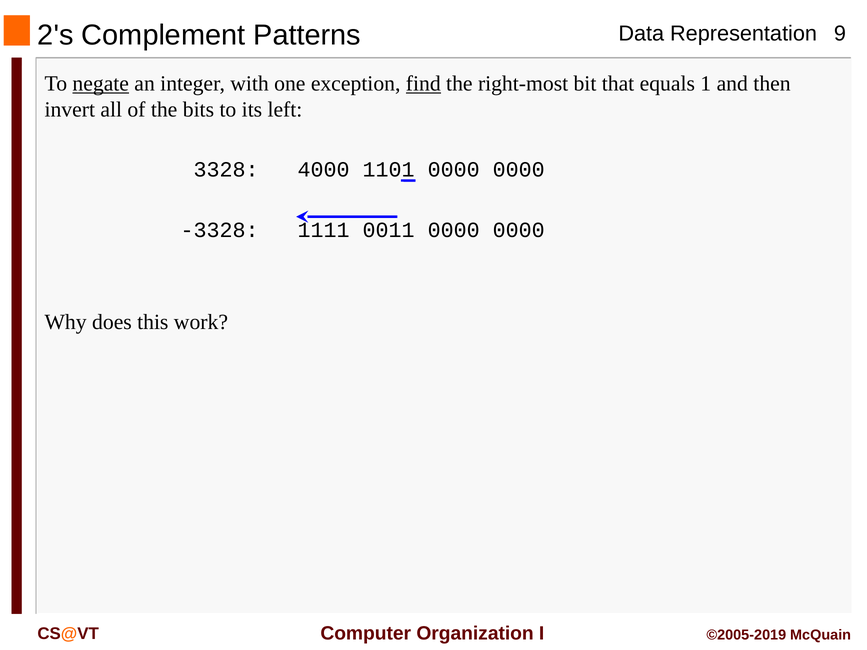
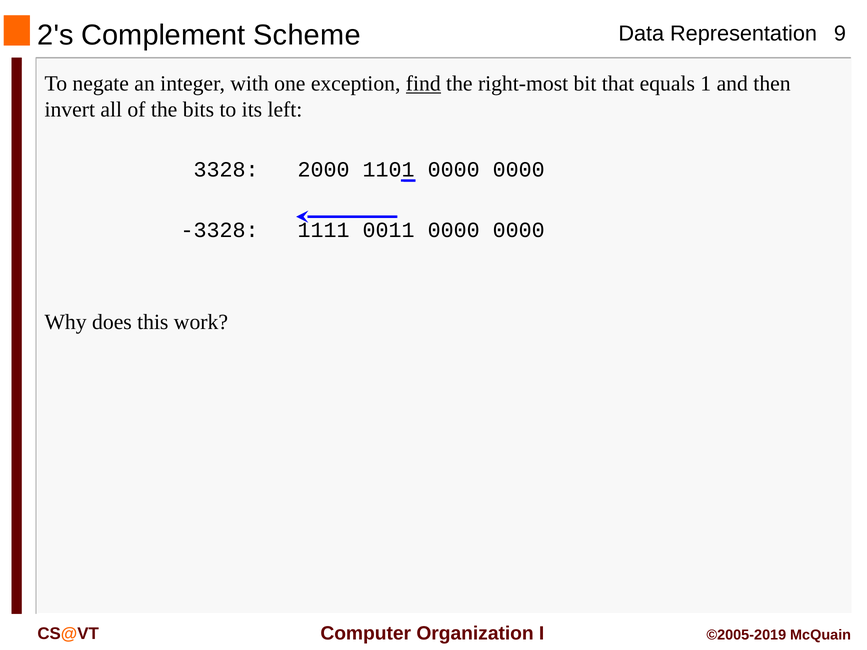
Patterns: Patterns -> Scheme
negate underline: present -> none
4000: 4000 -> 2000
